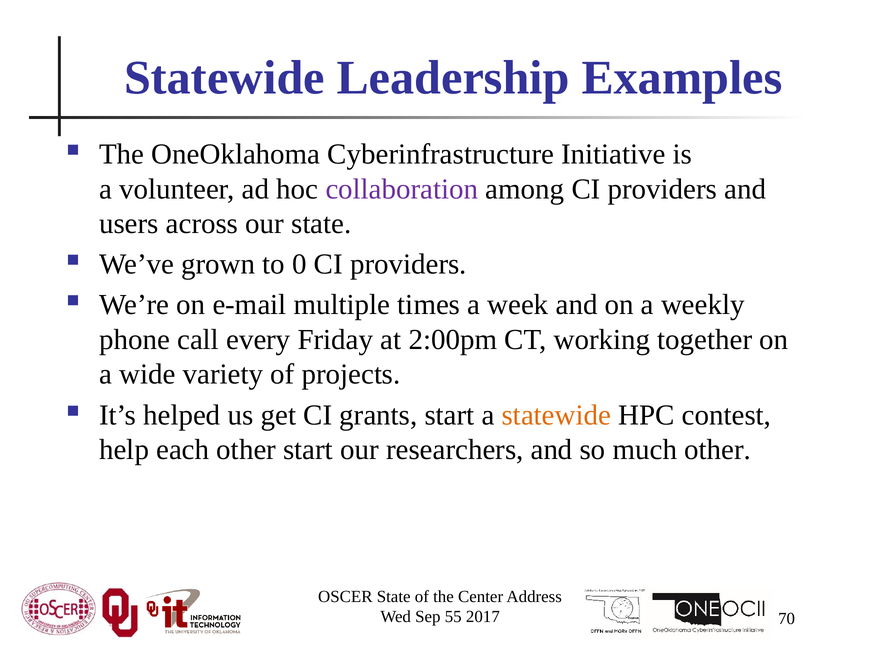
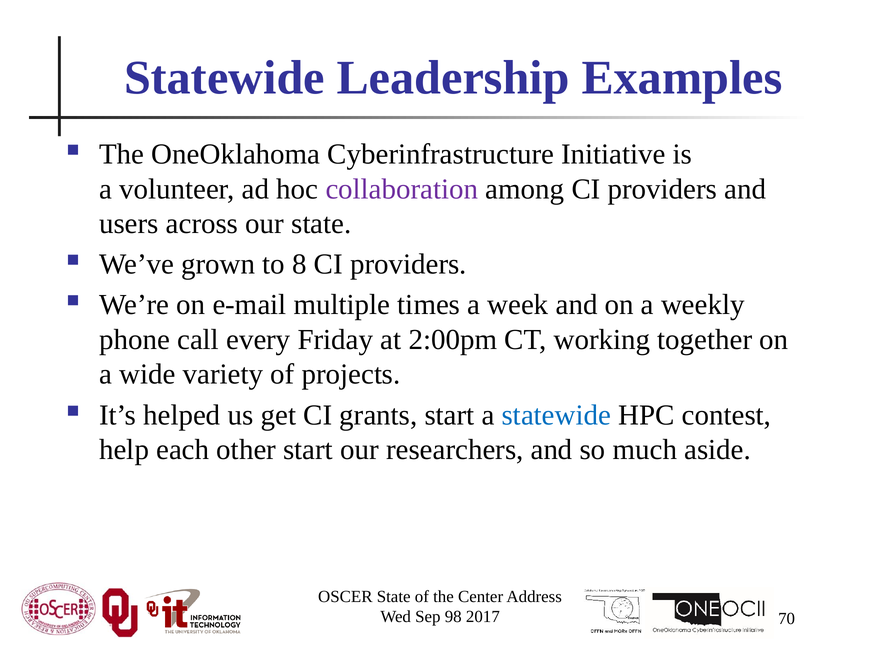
0: 0 -> 8
statewide at (556, 415) colour: orange -> blue
much other: other -> aside
55: 55 -> 98
